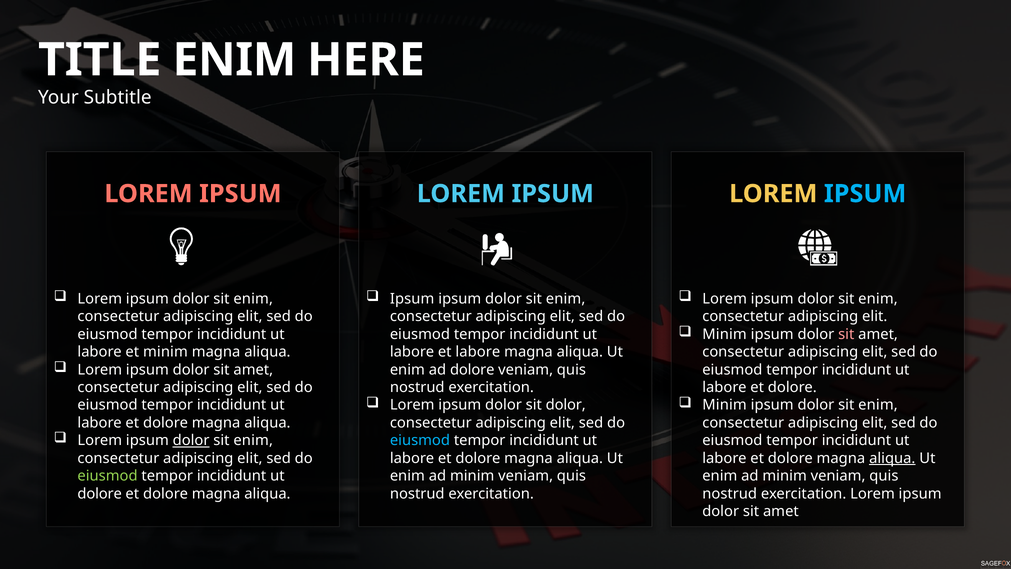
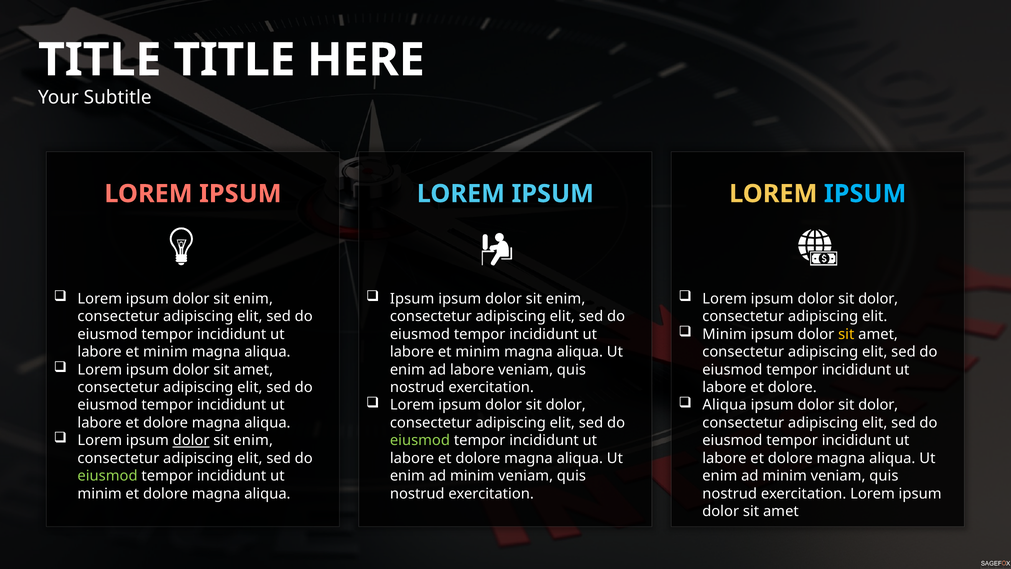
ENIM at (234, 60): ENIM -> TITLE
enim at (878, 299): enim -> dolor
sit at (846, 334) colour: pink -> yellow
labore at (478, 352): labore -> minim
ad dolore: dolore -> labore
Minim at (725, 405): Minim -> Aliqua
enim at (878, 405): enim -> dolor
eiusmod at (420, 440) colour: light blue -> light green
aliqua at (892, 458) underline: present -> none
dolore at (100, 493): dolore -> minim
